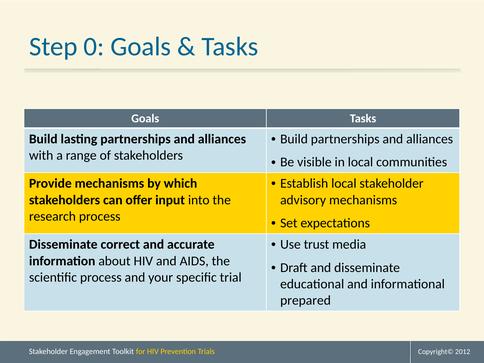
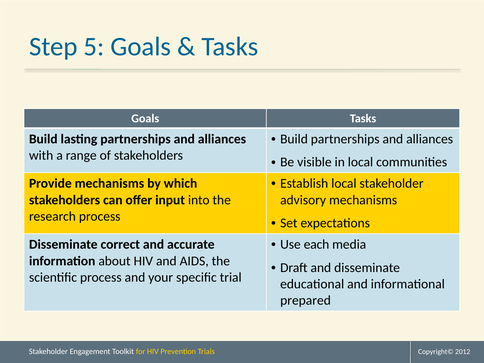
0: 0 -> 5
trust: trust -> each
